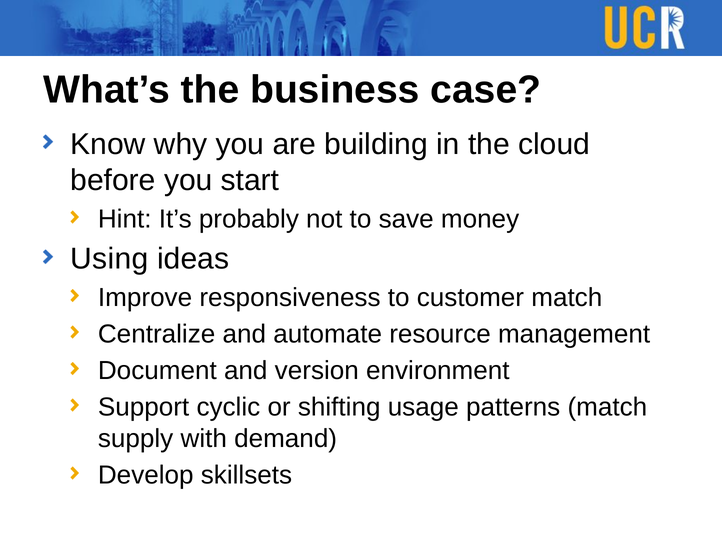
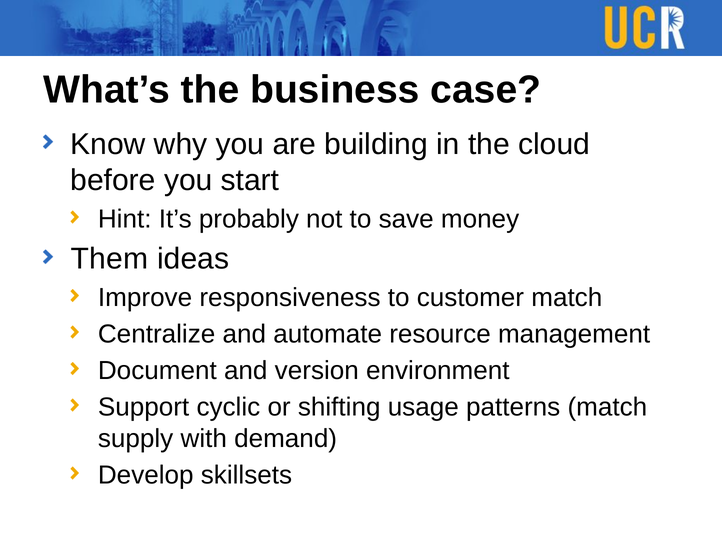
Using: Using -> Them
